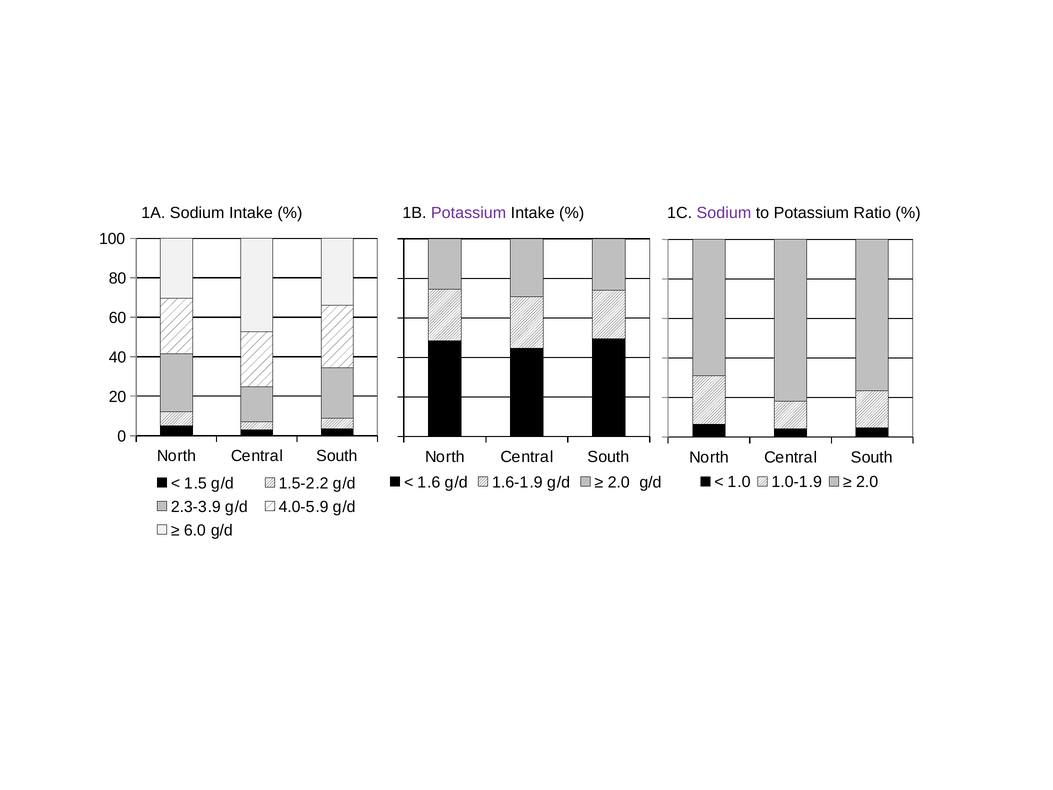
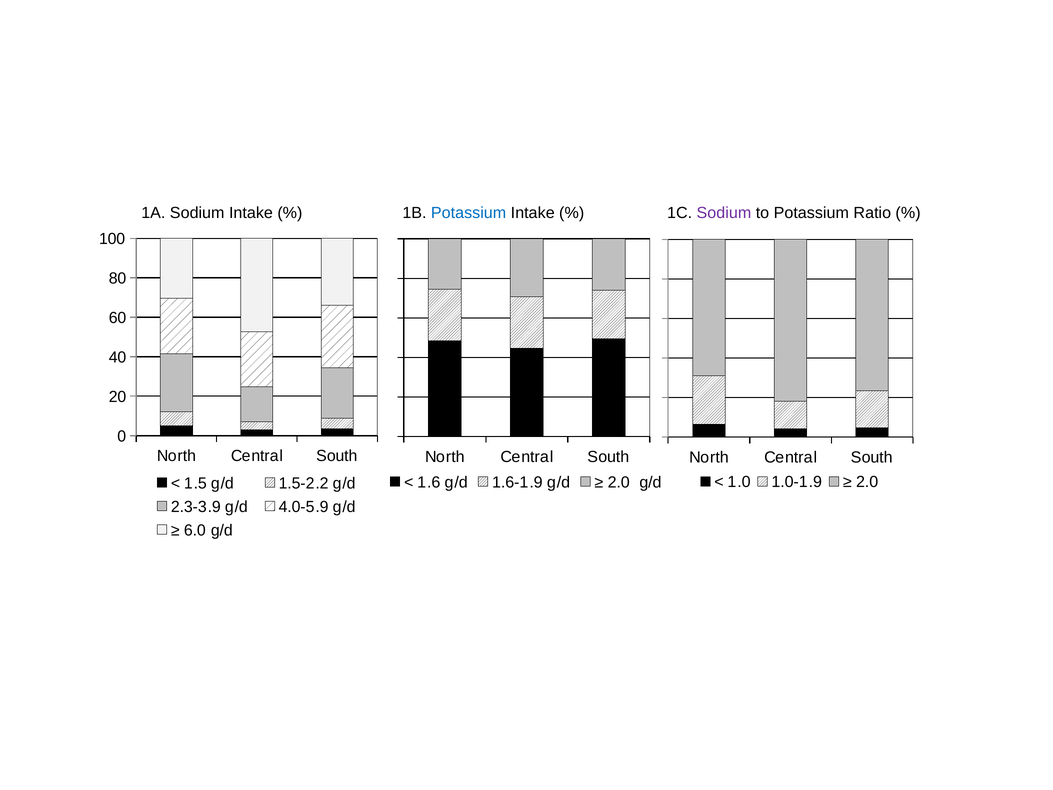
Potassium at (469, 213) colour: purple -> blue
